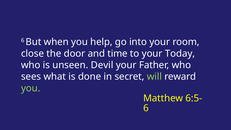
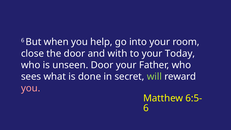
time: time -> with
unseen Devil: Devil -> Door
you at (31, 88) colour: light green -> pink
